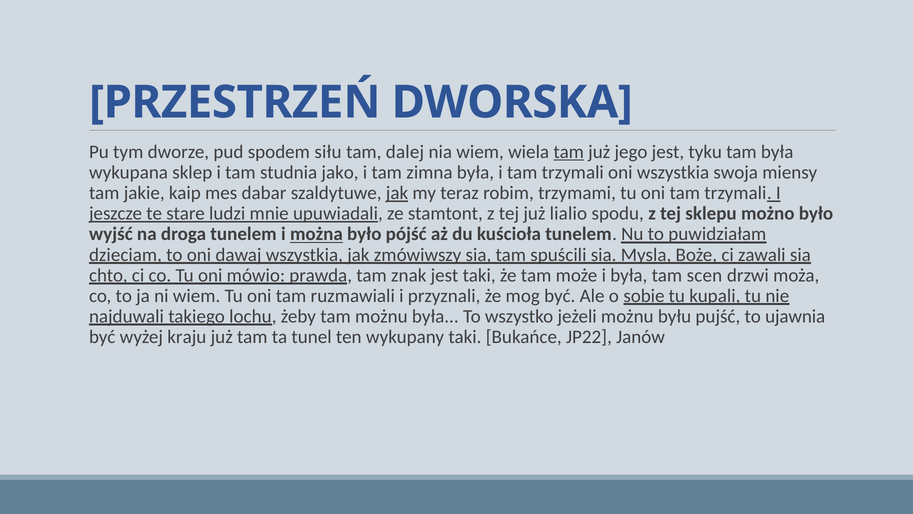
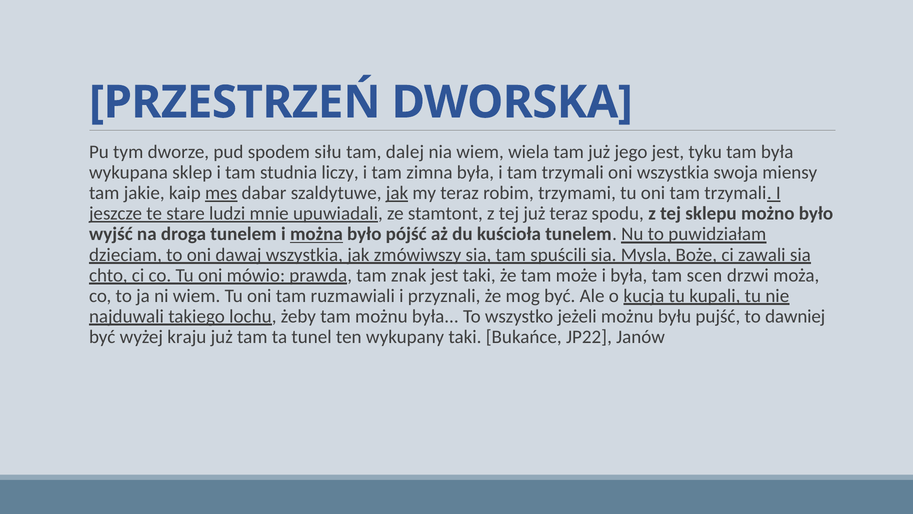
tam at (569, 152) underline: present -> none
jako: jako -> liczy
mes underline: none -> present
już lialio: lialio -> teraz
sobie: sobie -> kucja
ujawnia: ujawnia -> dawniej
